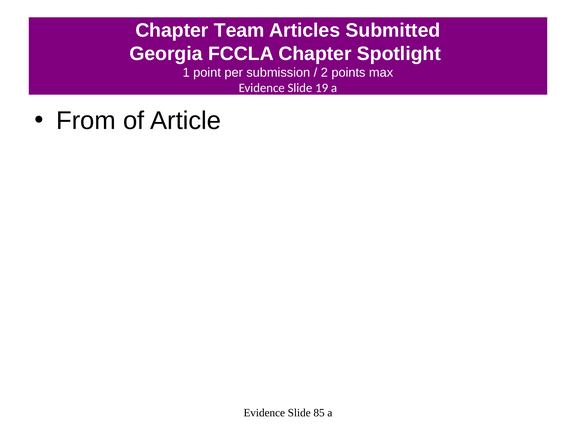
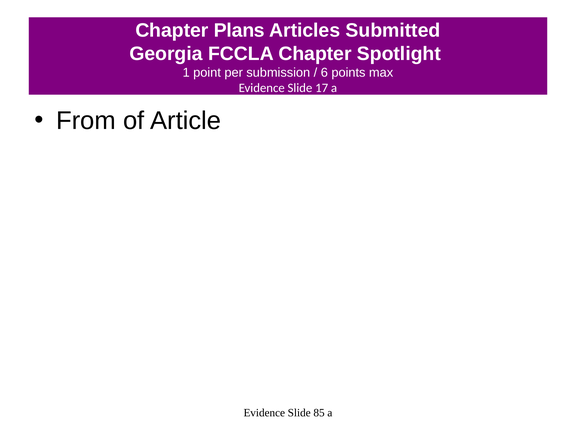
Team: Team -> Plans
2: 2 -> 6
19: 19 -> 17
